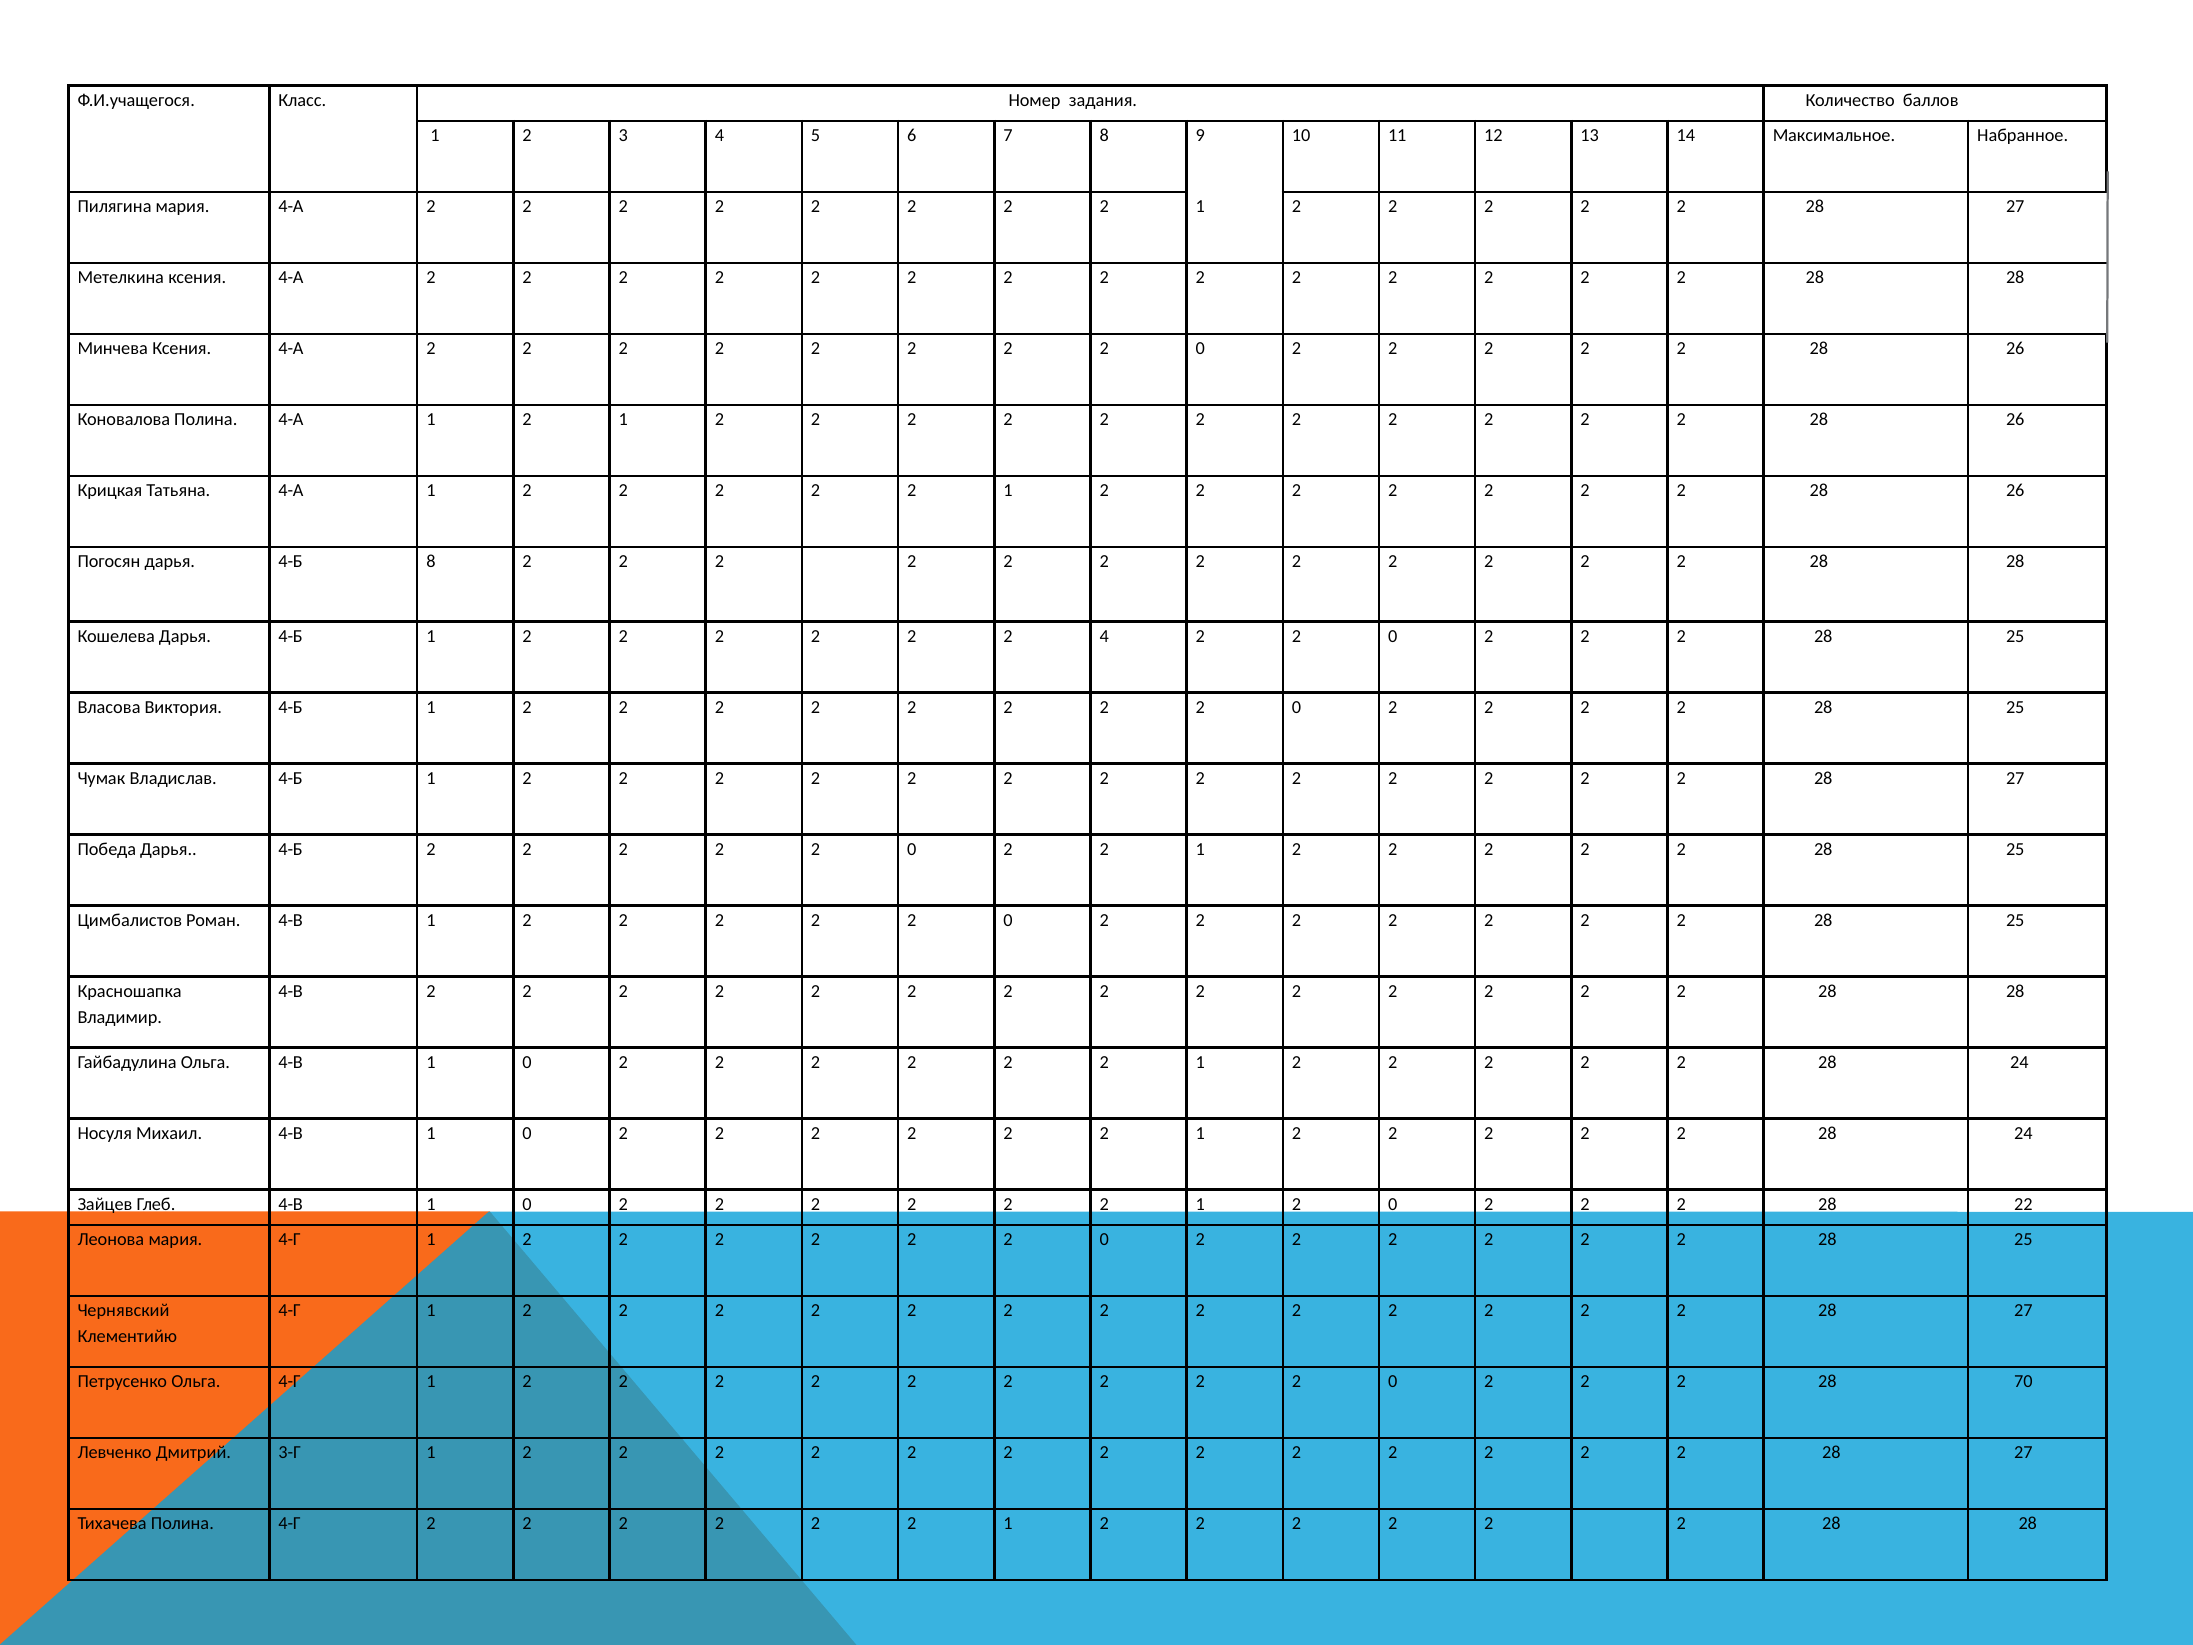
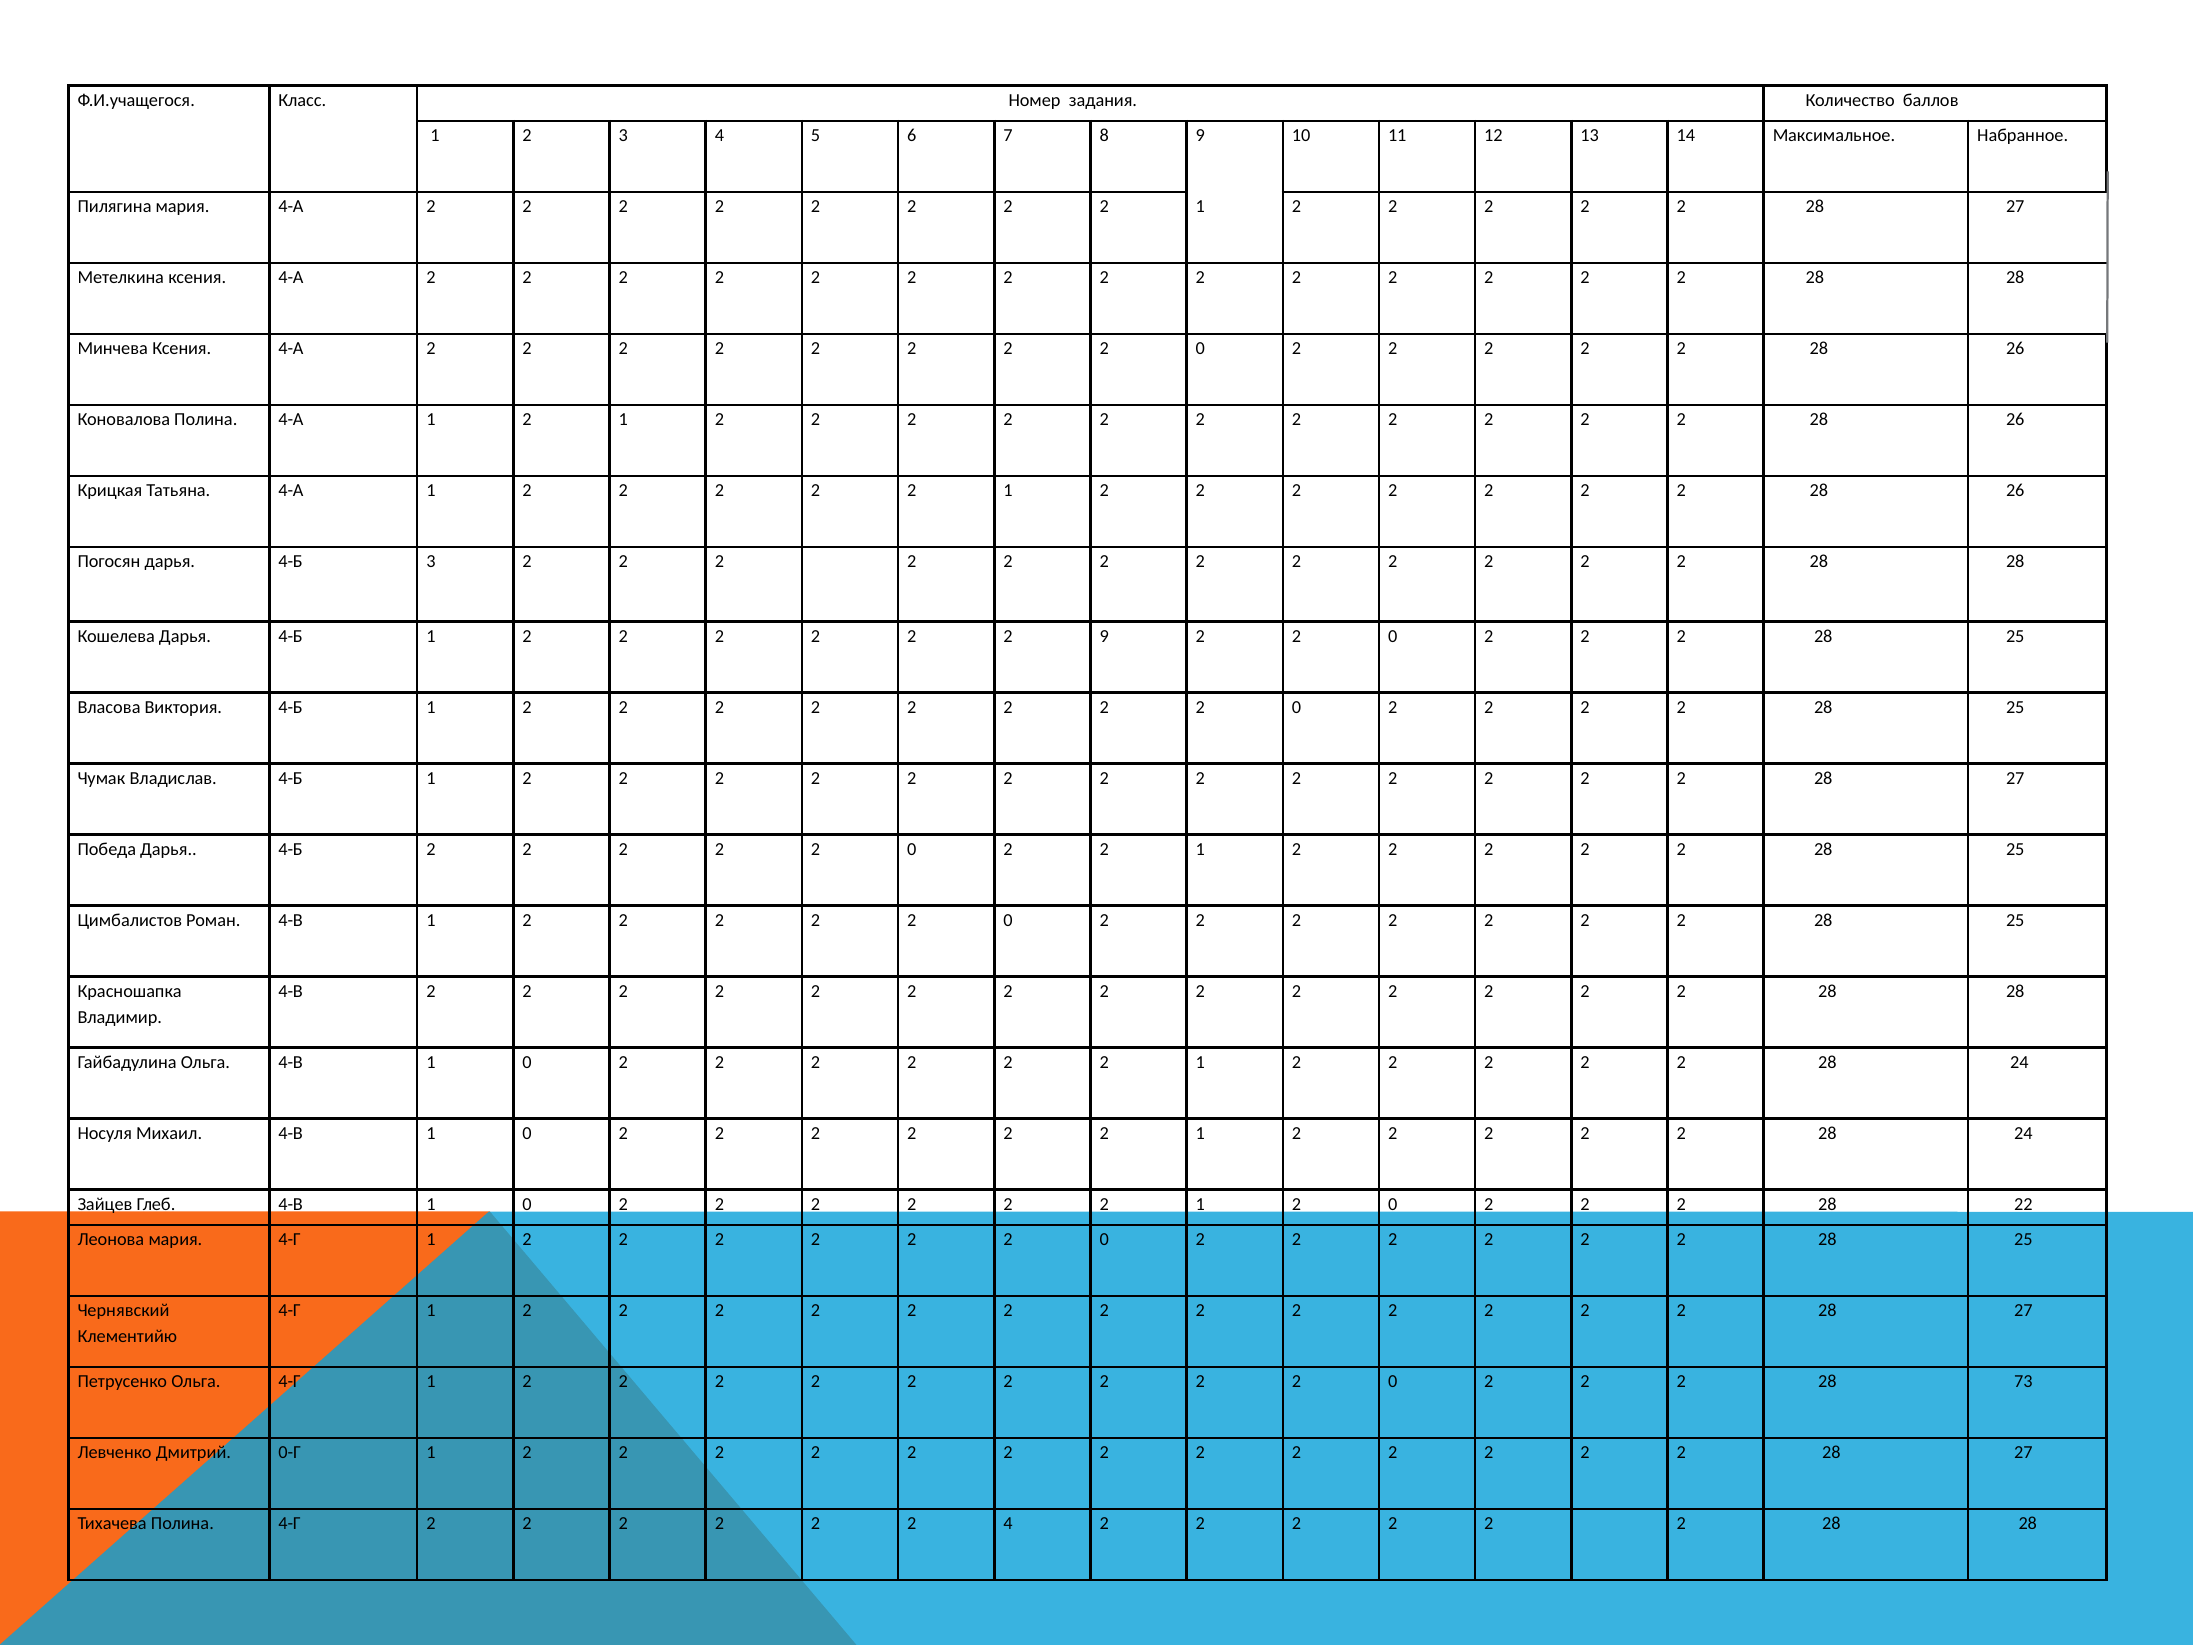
4-Б 8: 8 -> 3
2 4: 4 -> 9
70: 70 -> 73
3-Г: 3-Г -> 0-Г
1 at (1008, 1524): 1 -> 4
